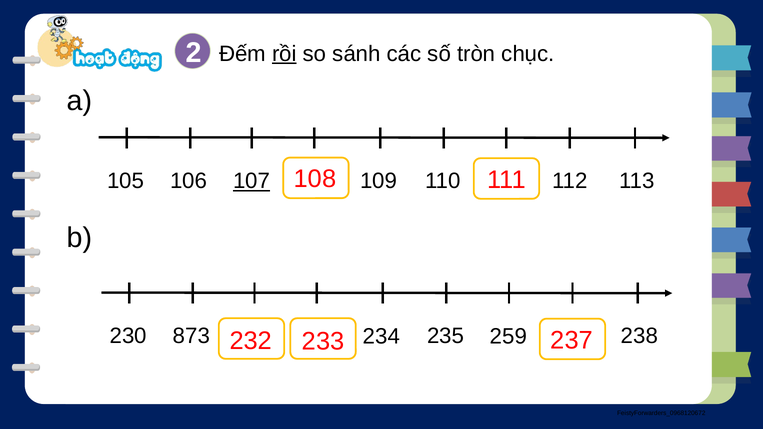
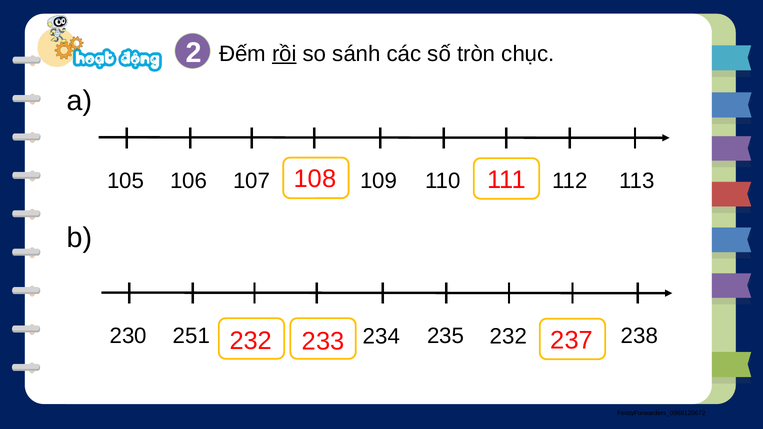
107 underline: present -> none
873: 873 -> 251
235 259: 259 -> 232
